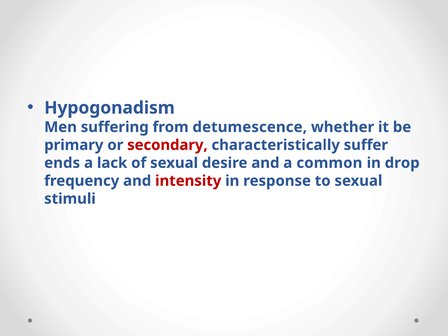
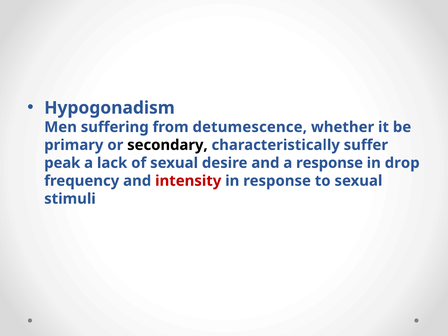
secondary colour: red -> black
ends: ends -> peak
a common: common -> response
